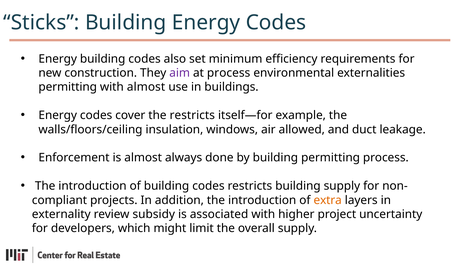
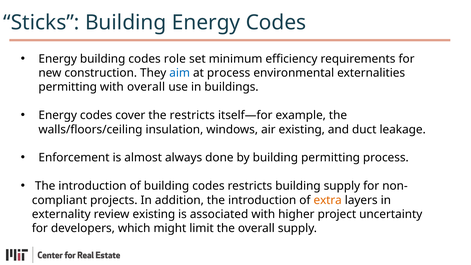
also: also -> role
aim colour: purple -> blue
with almost: almost -> overall
air allowed: allowed -> existing
review subsidy: subsidy -> existing
